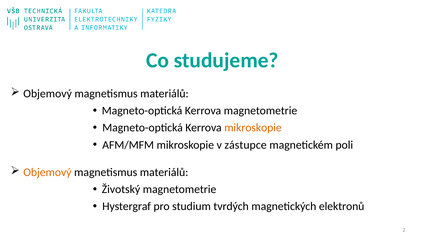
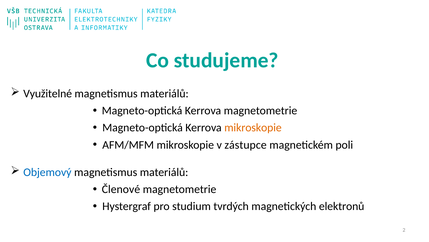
Objemový at (48, 93): Objemový -> Využitelné
Objemový at (47, 172) colour: orange -> blue
Životský: Životský -> Členové
